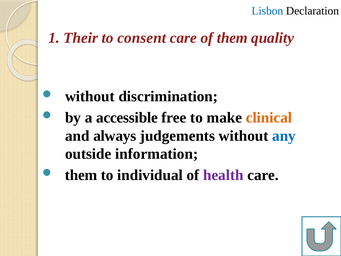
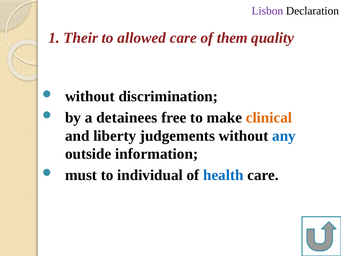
Lisbon colour: blue -> purple
consent: consent -> allowed
accessible: accessible -> detainees
always: always -> liberty
them at (81, 175): them -> must
health colour: purple -> blue
